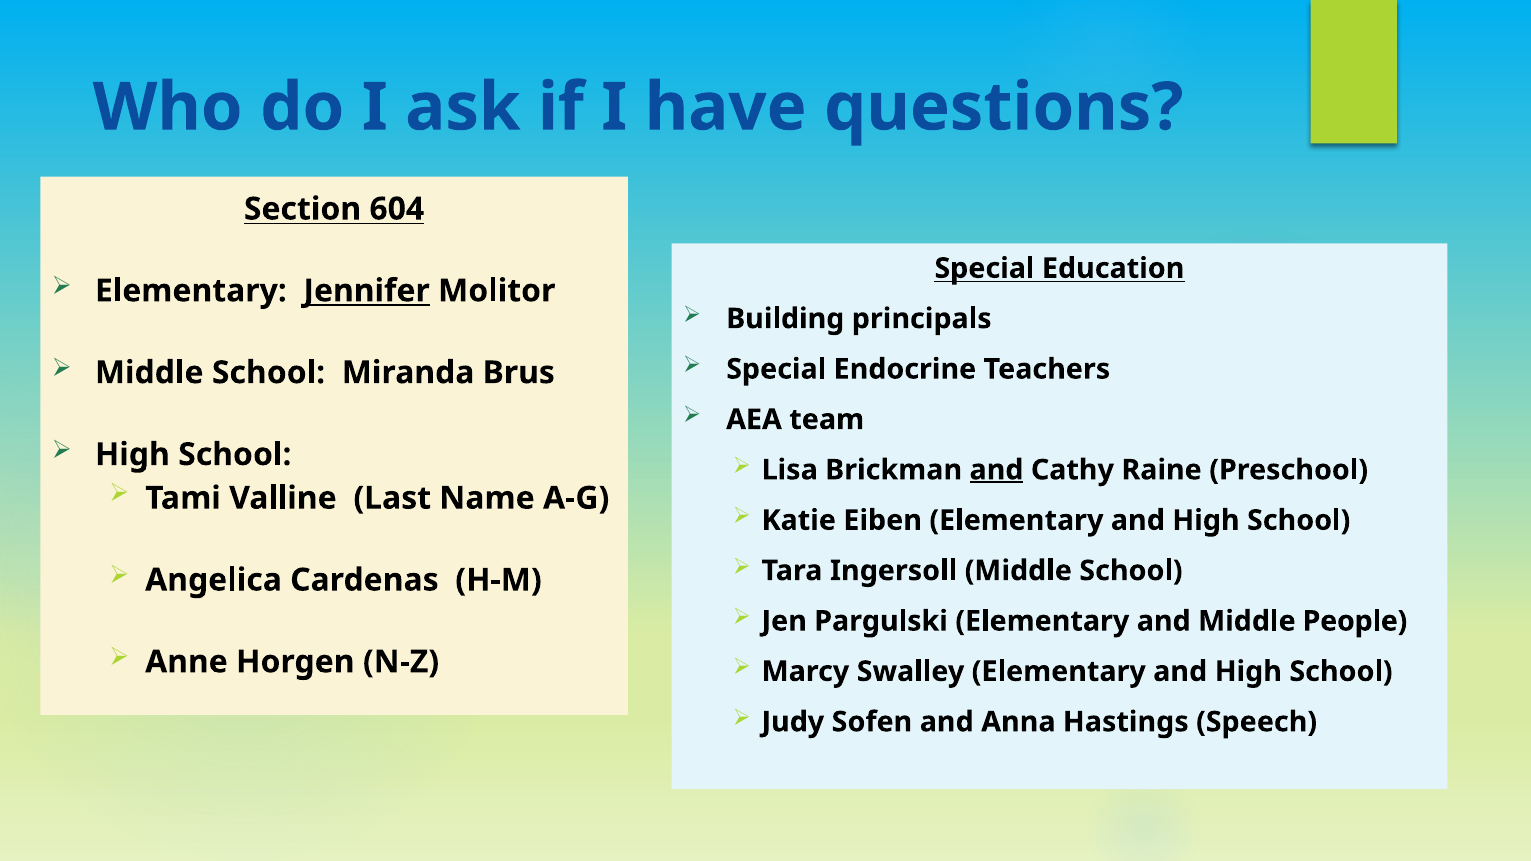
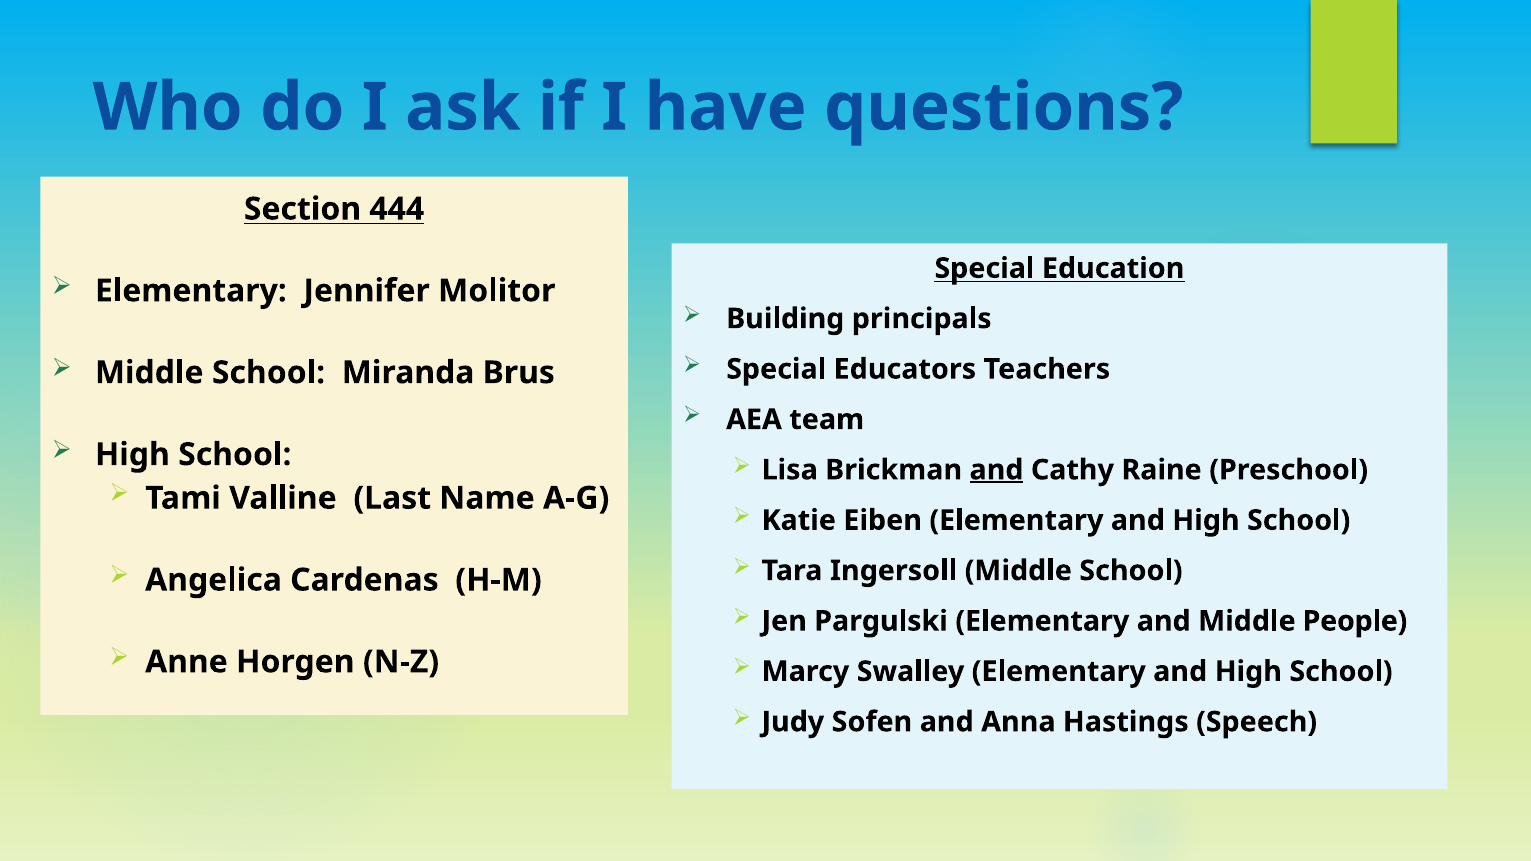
604: 604 -> 444
Jennifer underline: present -> none
Endocrine: Endocrine -> Educators
